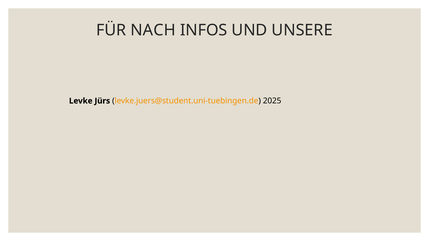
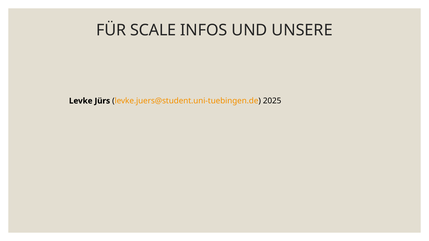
NACH: NACH -> SCALE
